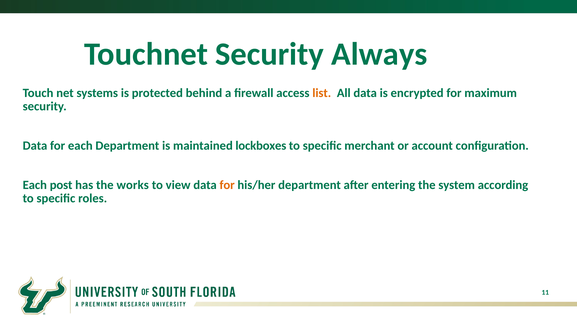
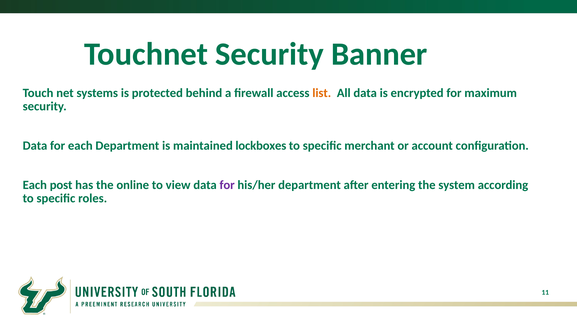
Always: Always -> Banner
works: works -> online
for at (227, 185) colour: orange -> purple
